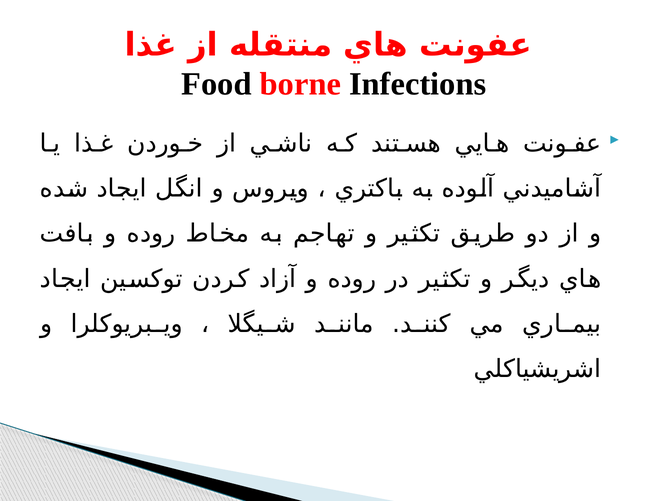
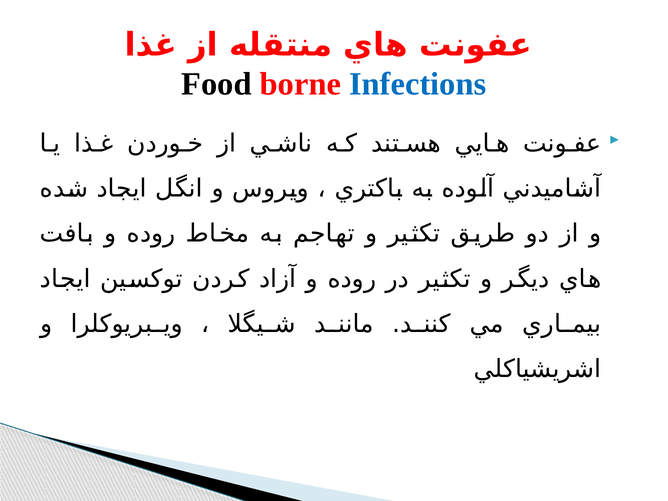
Infections colour: black -> blue
